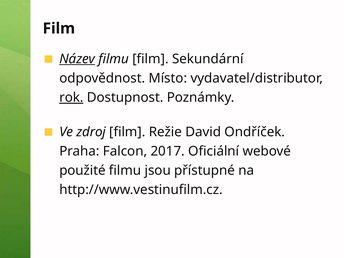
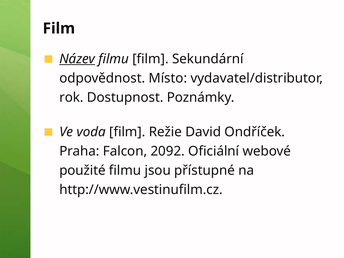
rok underline: present -> none
zdroj: zdroj -> voda
2017: 2017 -> 2092
